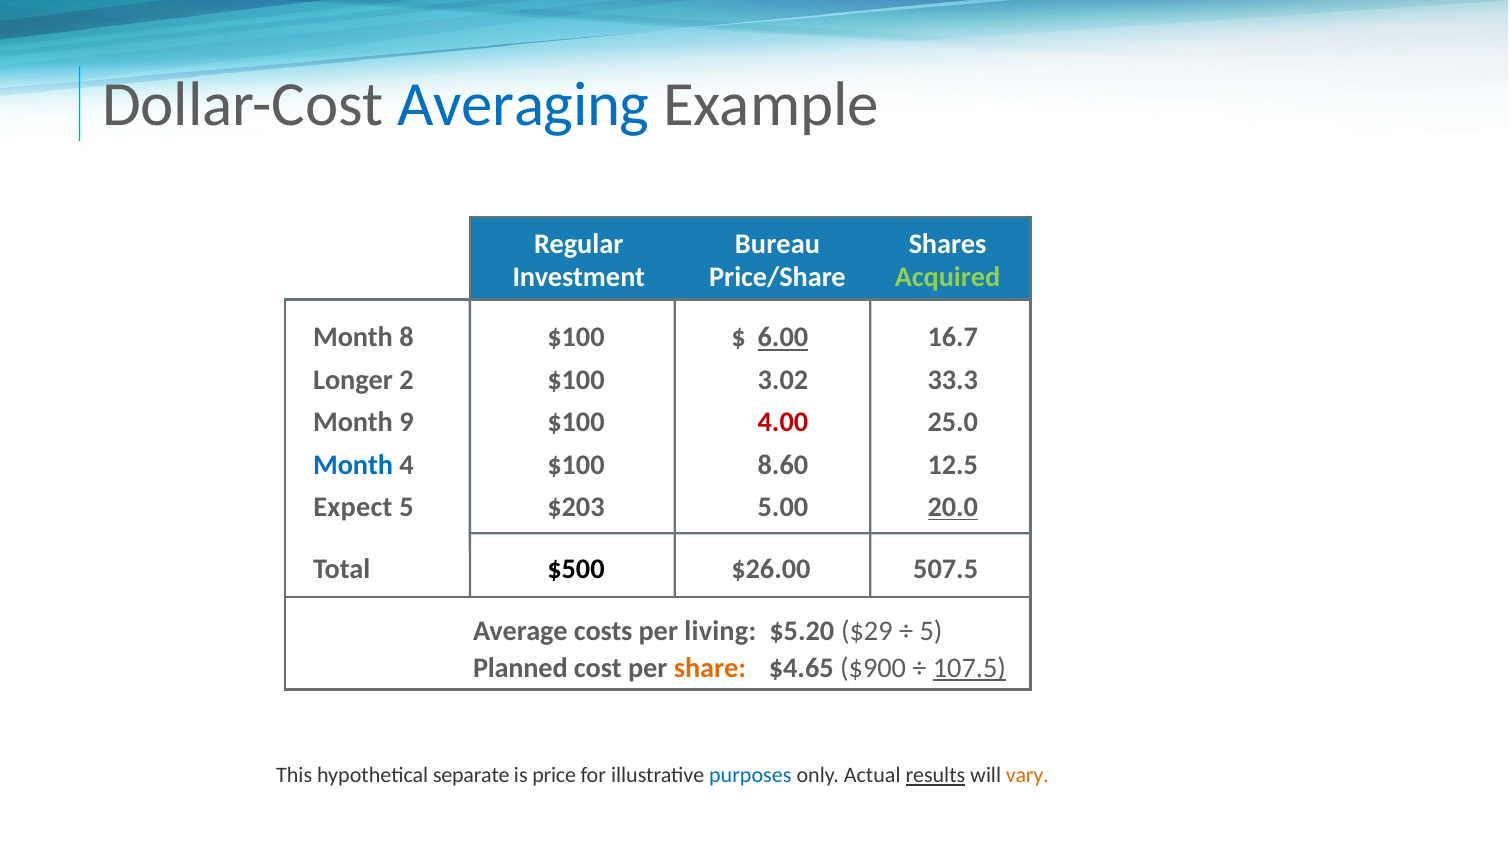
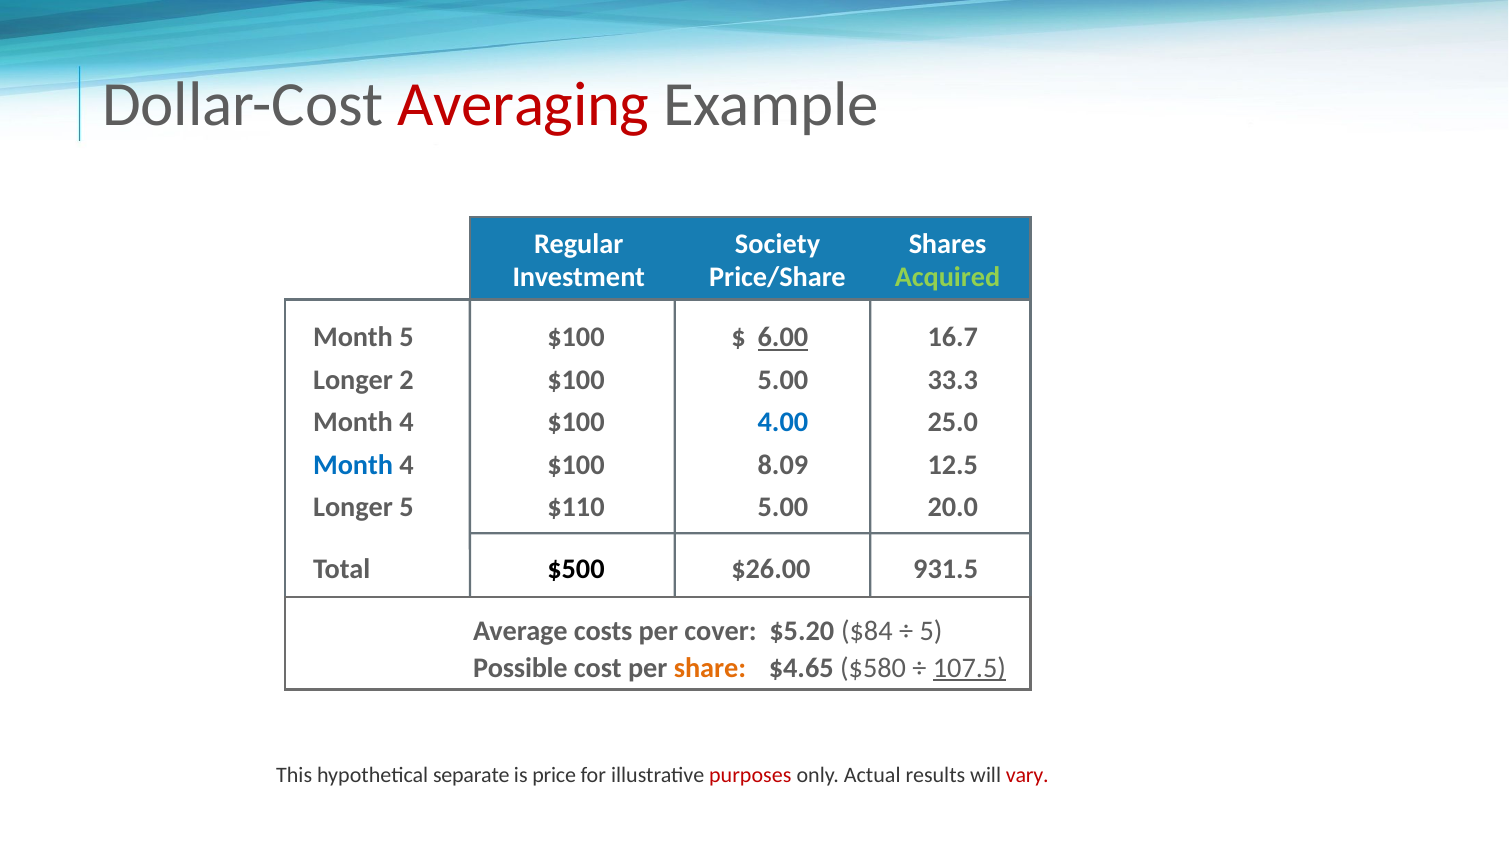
Averaging colour: blue -> red
Bureau: Bureau -> Society
Month 8: 8 -> 5
$100 3.02: 3.02 -> 5.00
9 at (407, 422): 9 -> 4
4.00 colour: red -> blue
8.60: 8.60 -> 8.09
Expect at (353, 507): Expect -> Longer
$203: $203 -> $110
20.0 underline: present -> none
507.5: 507.5 -> 931.5
living: living -> cover
$29: $29 -> $84
Planned: Planned -> Possible
$900: $900 -> $580
purposes colour: blue -> red
results underline: present -> none
vary colour: orange -> red
